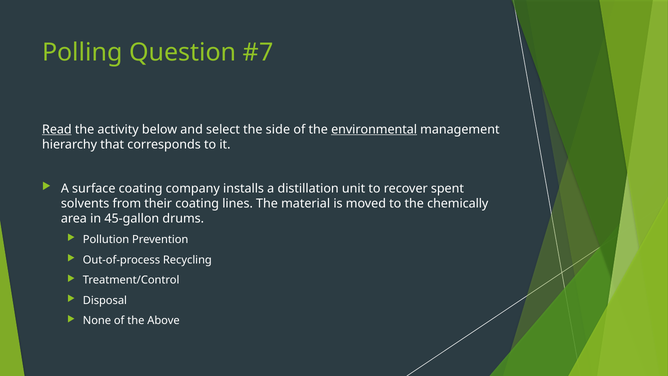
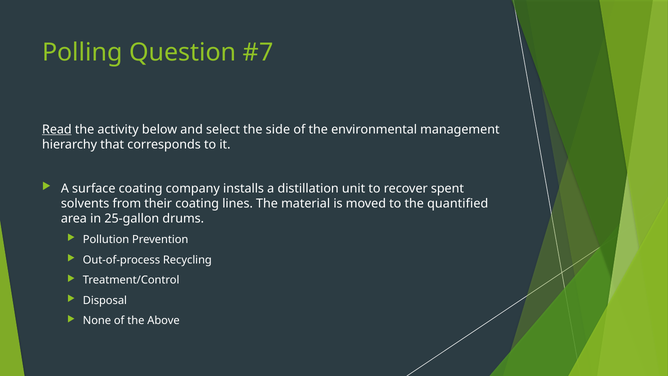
environmental underline: present -> none
chemically: chemically -> quantified
45-gallon: 45-gallon -> 25-gallon
